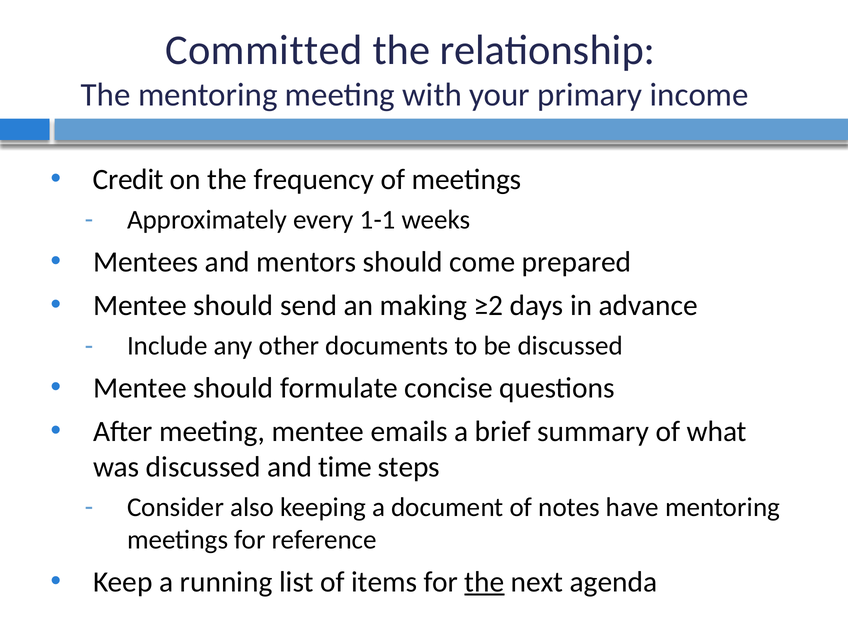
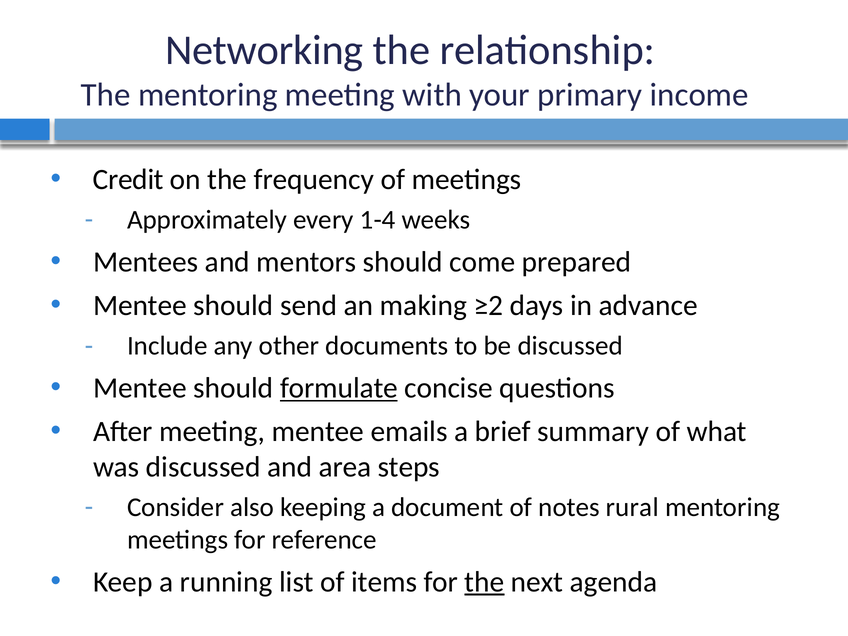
Committed: Committed -> Networking
1-1: 1-1 -> 1-4
formulate underline: none -> present
time: time -> area
have: have -> rural
